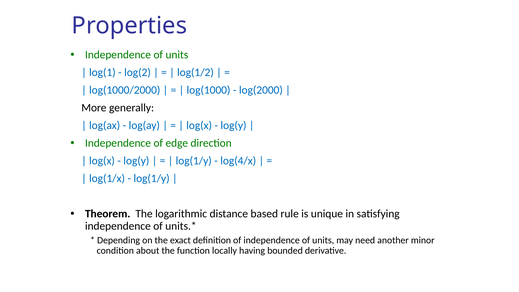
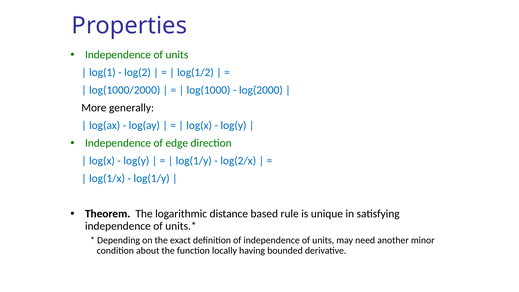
log(4/x: log(4/x -> log(2/x
